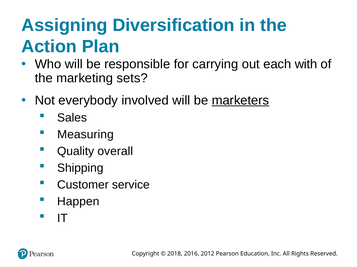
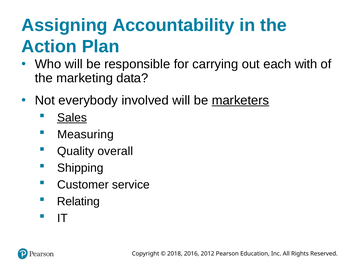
Diversification: Diversification -> Accountability
sets: sets -> data
Sales underline: none -> present
Happen: Happen -> Relating
